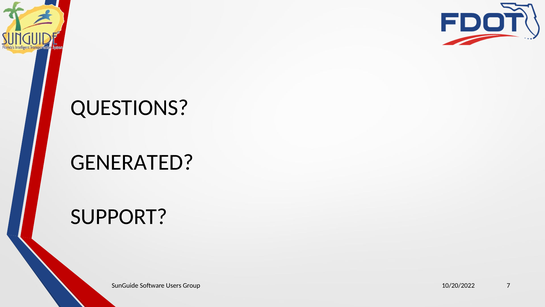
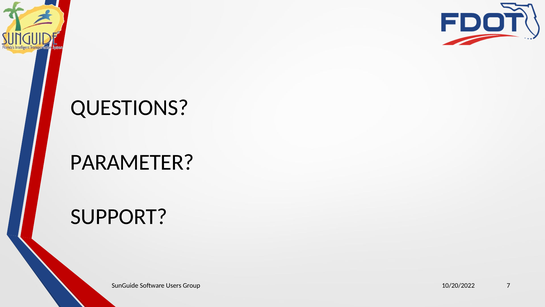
GENERATED: GENERATED -> PARAMETER
